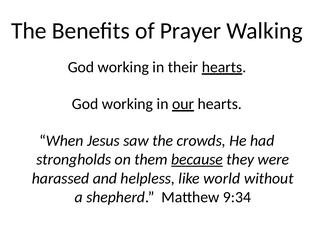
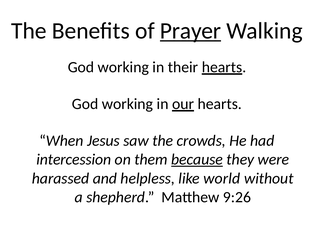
Prayer underline: none -> present
strongholds: strongholds -> intercession
9:34: 9:34 -> 9:26
